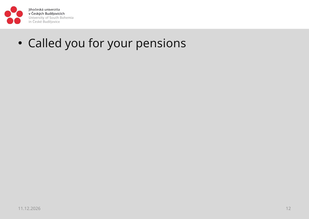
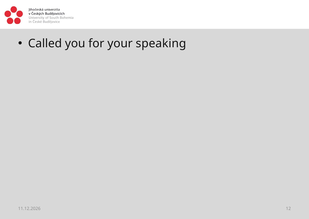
pensions: pensions -> speaking
